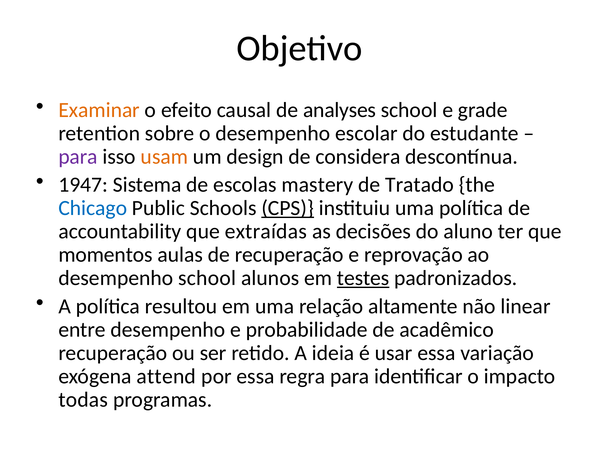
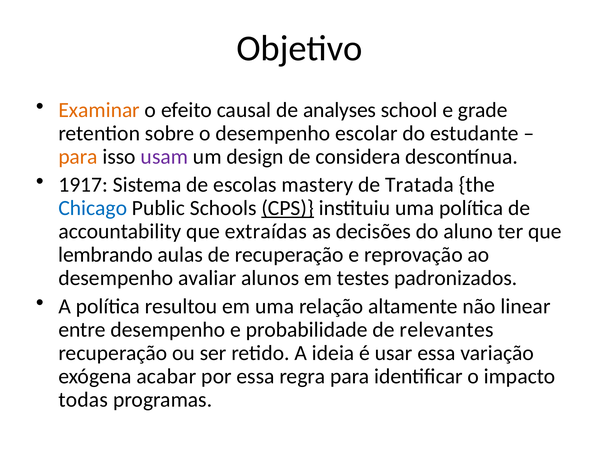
para at (78, 157) colour: purple -> orange
usam colour: orange -> purple
1947: 1947 -> 1917
Tratado: Tratado -> Tratada
momentos: momentos -> lembrando
desempenho school: school -> avaliar
testes underline: present -> none
acadêmico: acadêmico -> relevantes
attend: attend -> acabar
